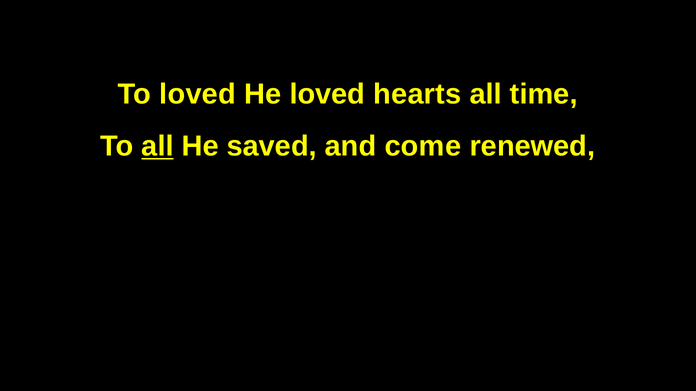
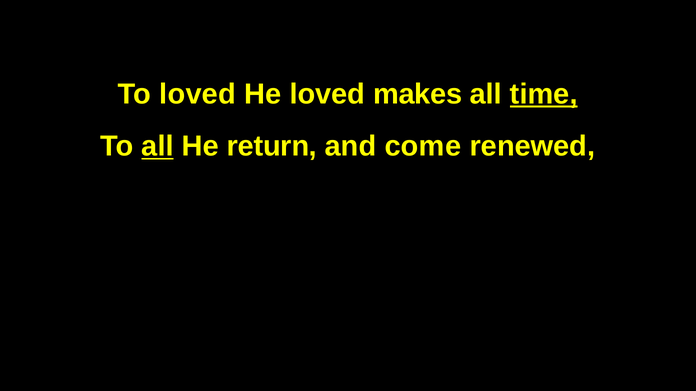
hearts: hearts -> makes
time underline: none -> present
saved: saved -> return
